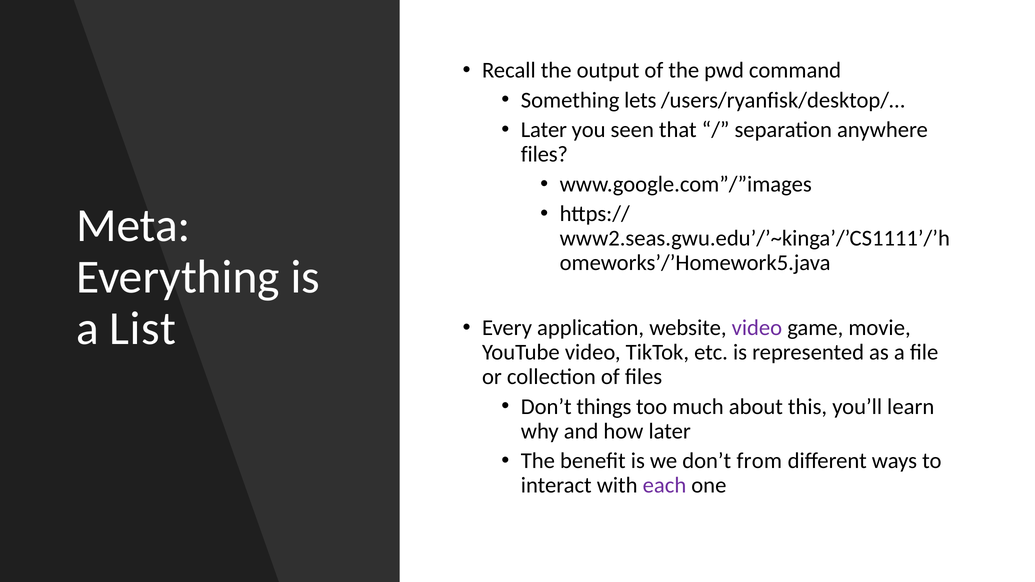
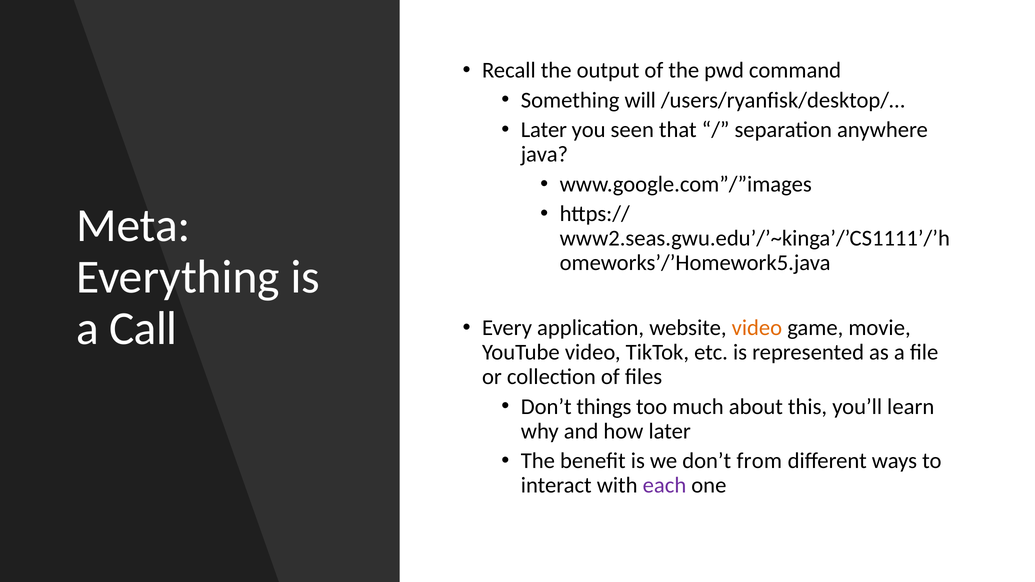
lets: lets -> will
files at (544, 154): files -> java
List: List -> Call
video at (757, 328) colour: purple -> orange
